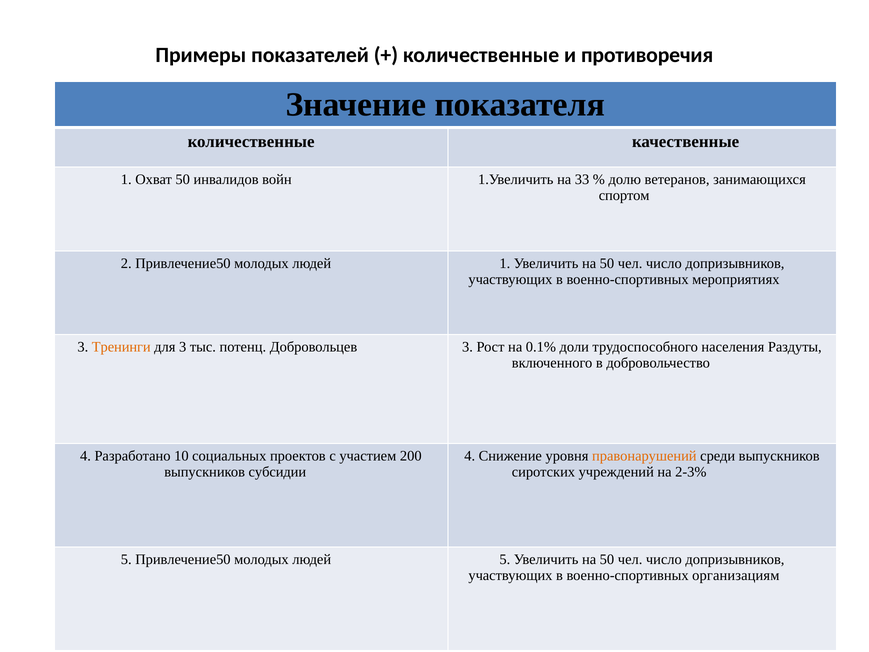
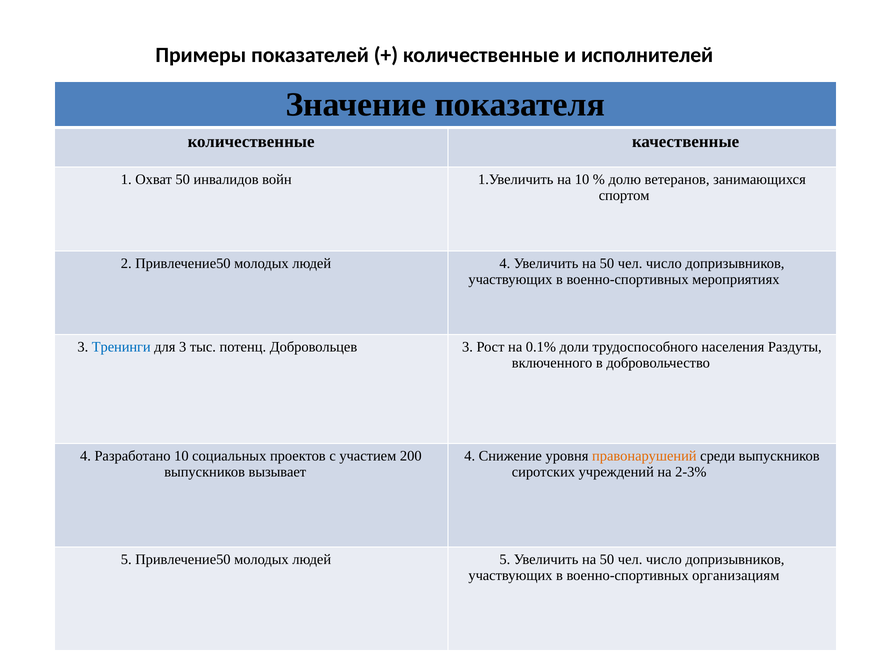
противоречия: противоречия -> исполнителей
на 33: 33 -> 10
людей 1: 1 -> 4
Тренинги colour: orange -> blue
субсидии: субсидии -> вызывает
